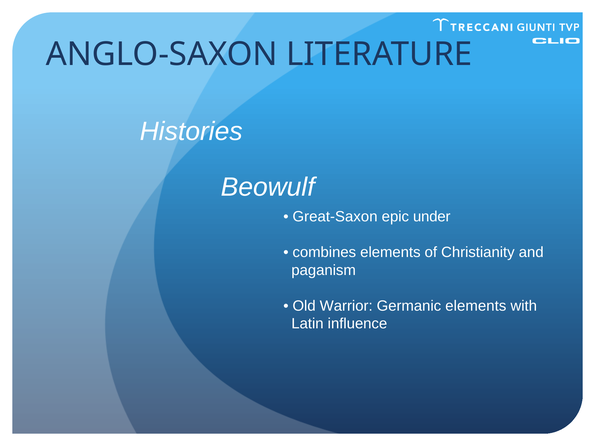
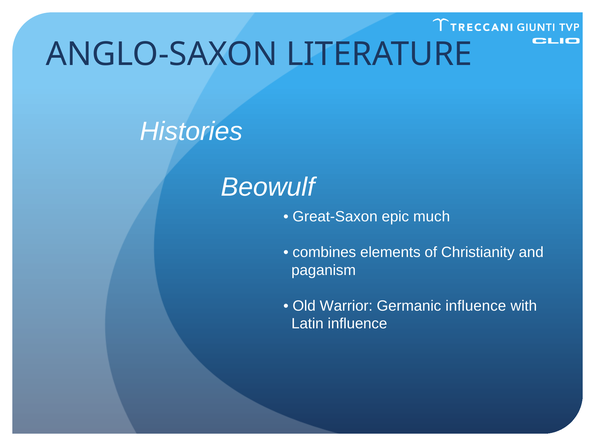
under: under -> much
Germanic elements: elements -> influence
